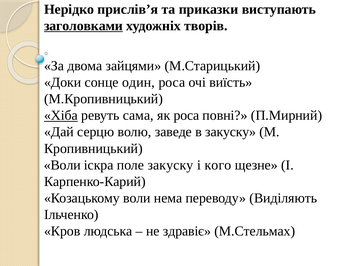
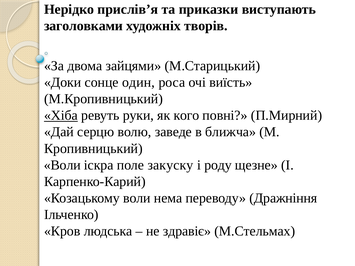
заголовками underline: present -> none
сама: сама -> руки
як роса: роса -> кого
в закуску: закуску -> ближча
кого: кого -> роду
Виділяють: Виділяють -> Дражніння
